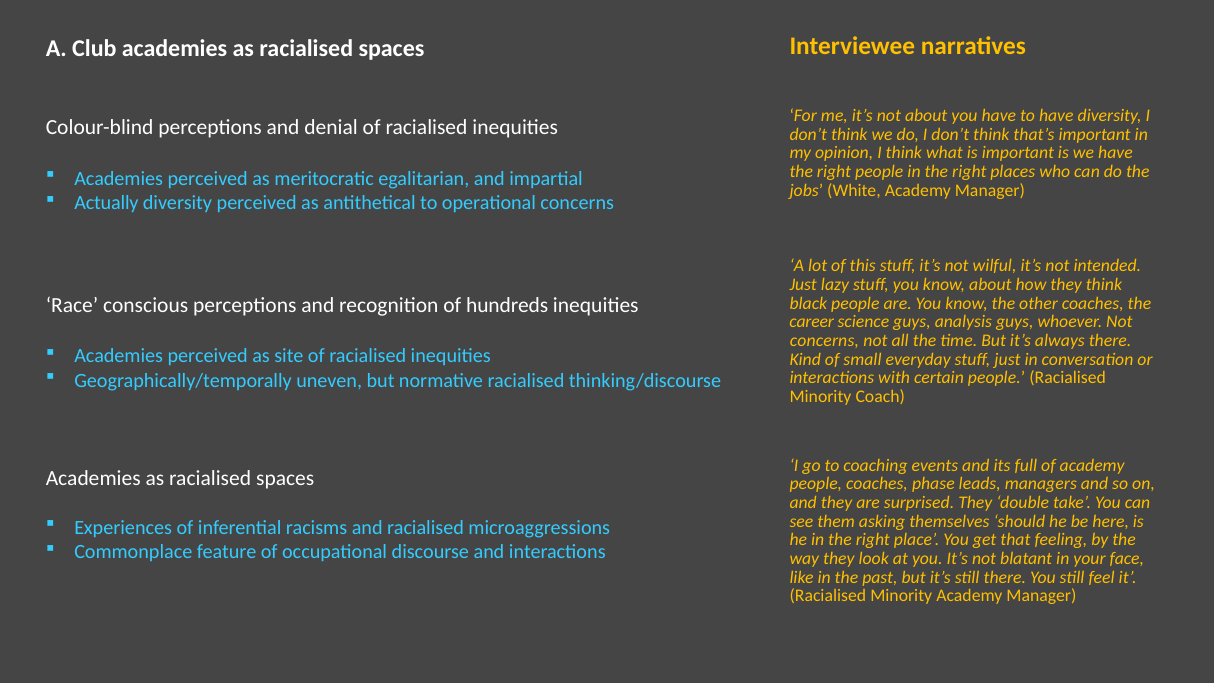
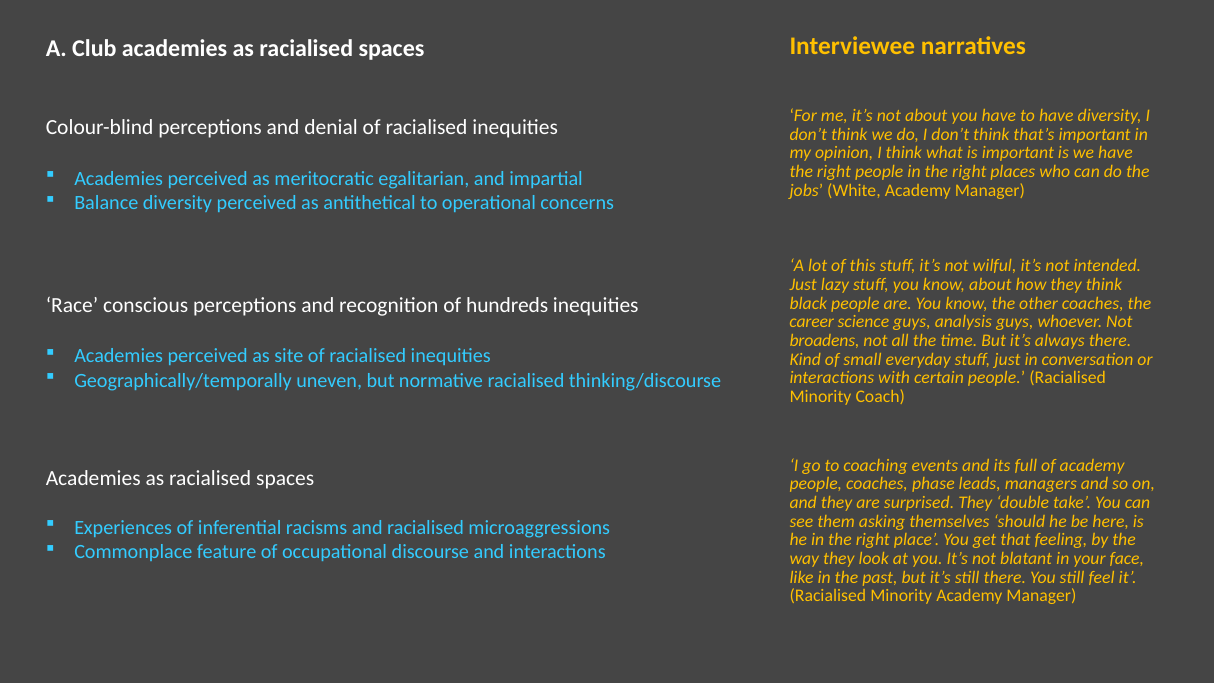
Actually: Actually -> Balance
concerns at (824, 340): concerns -> broadens
